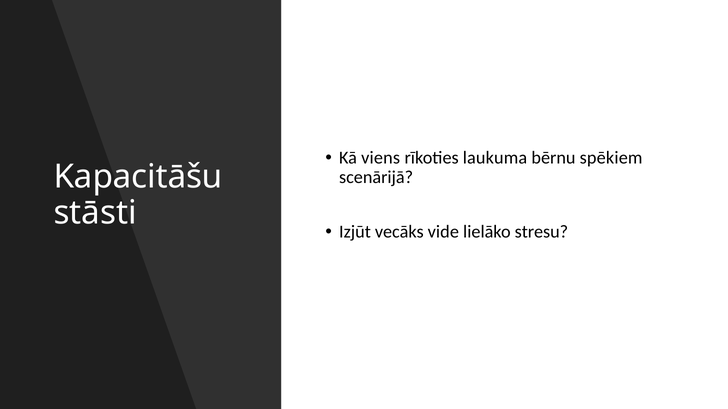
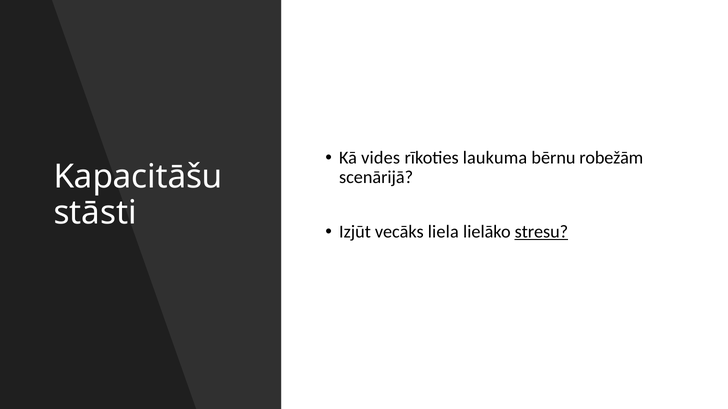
viens: viens -> vides
spēkiem: spēkiem -> robežām
vide: vide -> liela
stresu underline: none -> present
